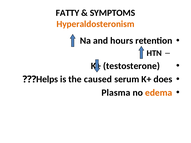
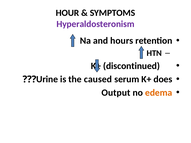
FATTY: FATTY -> HOUR
Hyperaldosteronism colour: orange -> purple
testosterone: testosterone -> discontinued
Helps: Helps -> Urine
Plasma: Plasma -> Output
